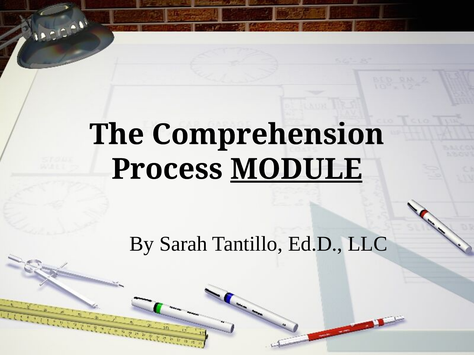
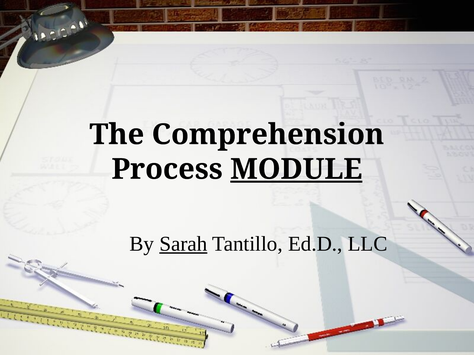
Sarah underline: none -> present
